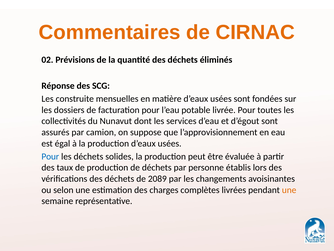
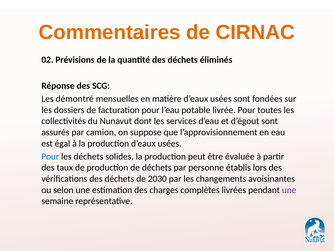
construite: construite -> démontré
2089: 2089 -> 2030
une at (289, 190) colour: orange -> purple
